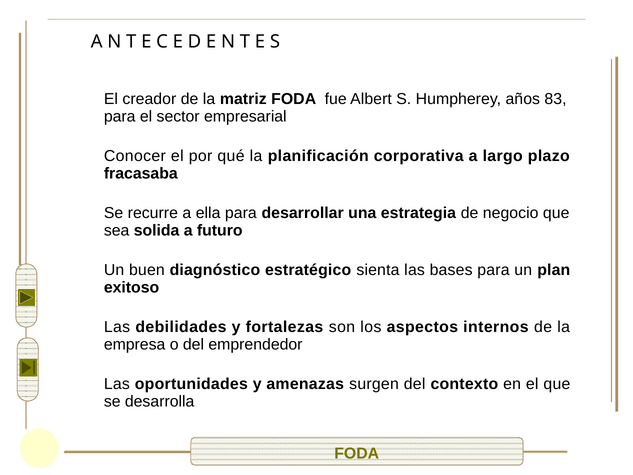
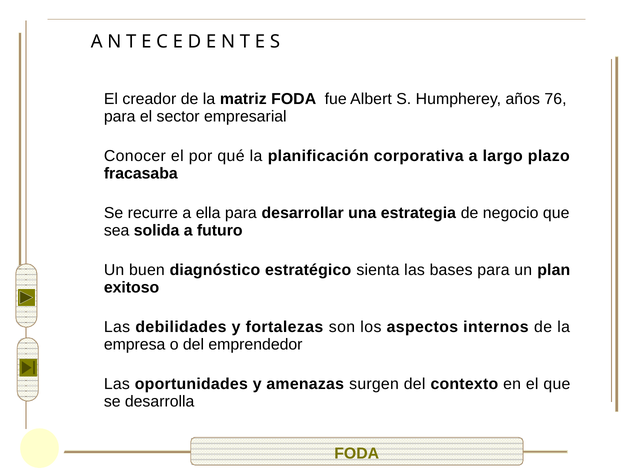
83: 83 -> 76
